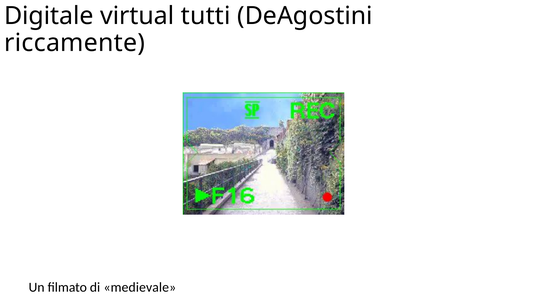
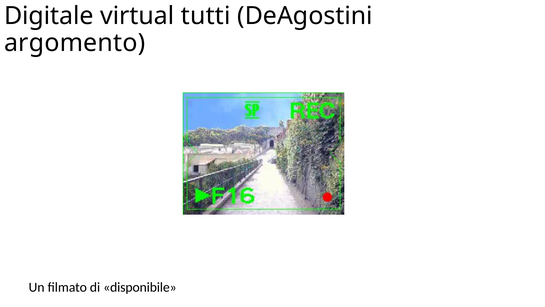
riccamente: riccamente -> argomento
medievale: medievale -> disponibile
